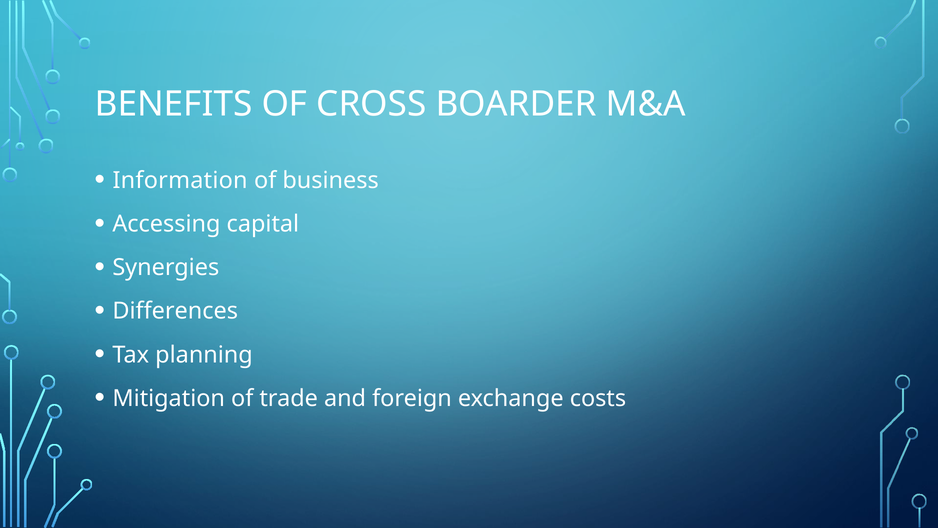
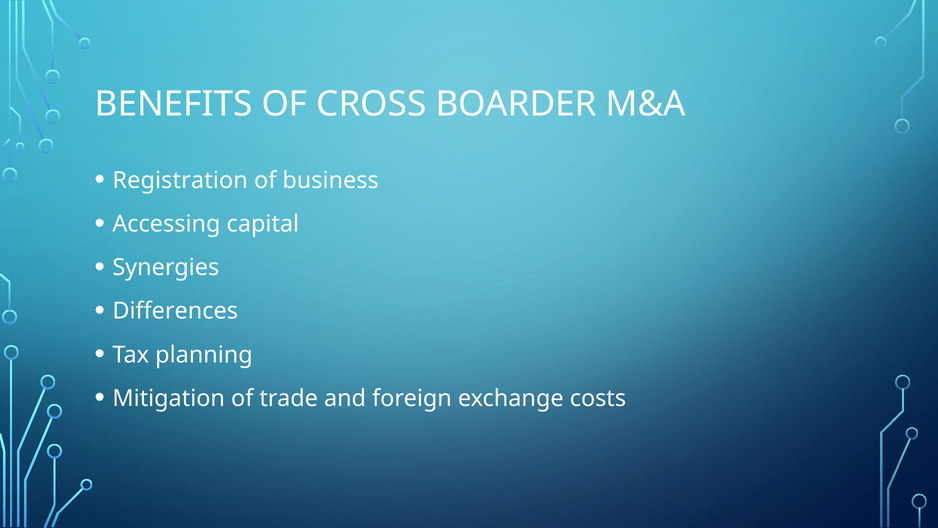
Information: Information -> Registration
